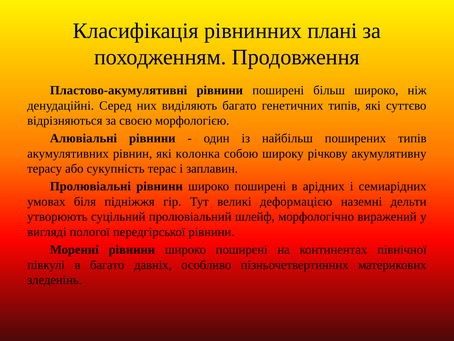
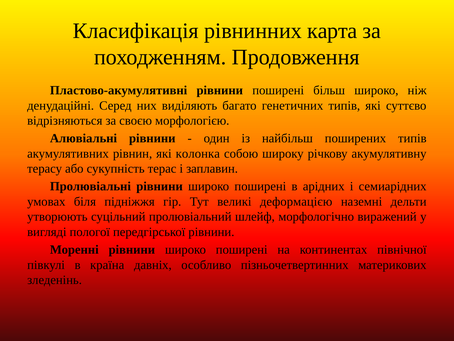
плані: плані -> карта
в багато: багато -> країна
